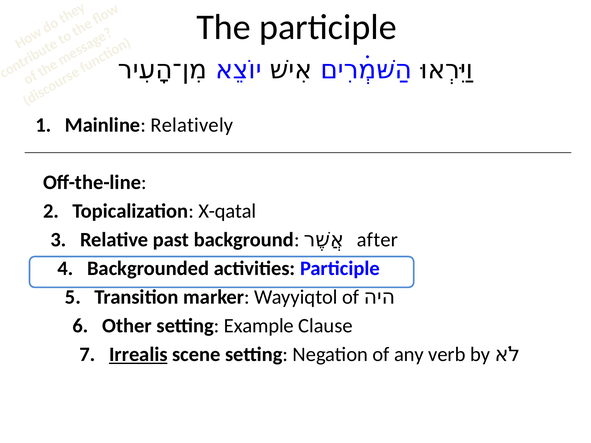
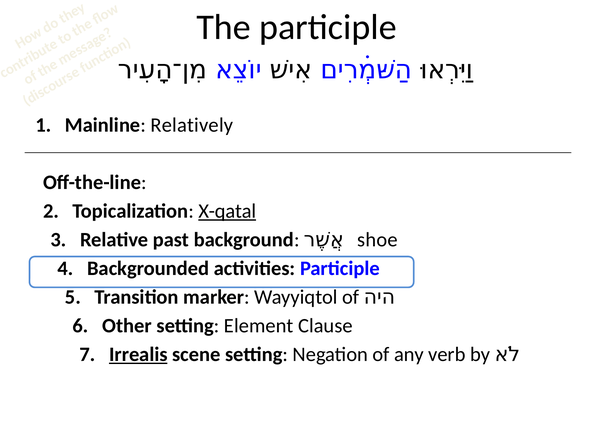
X-qatal underline: none -> present
after: after -> shoe
Example: Example -> Element
